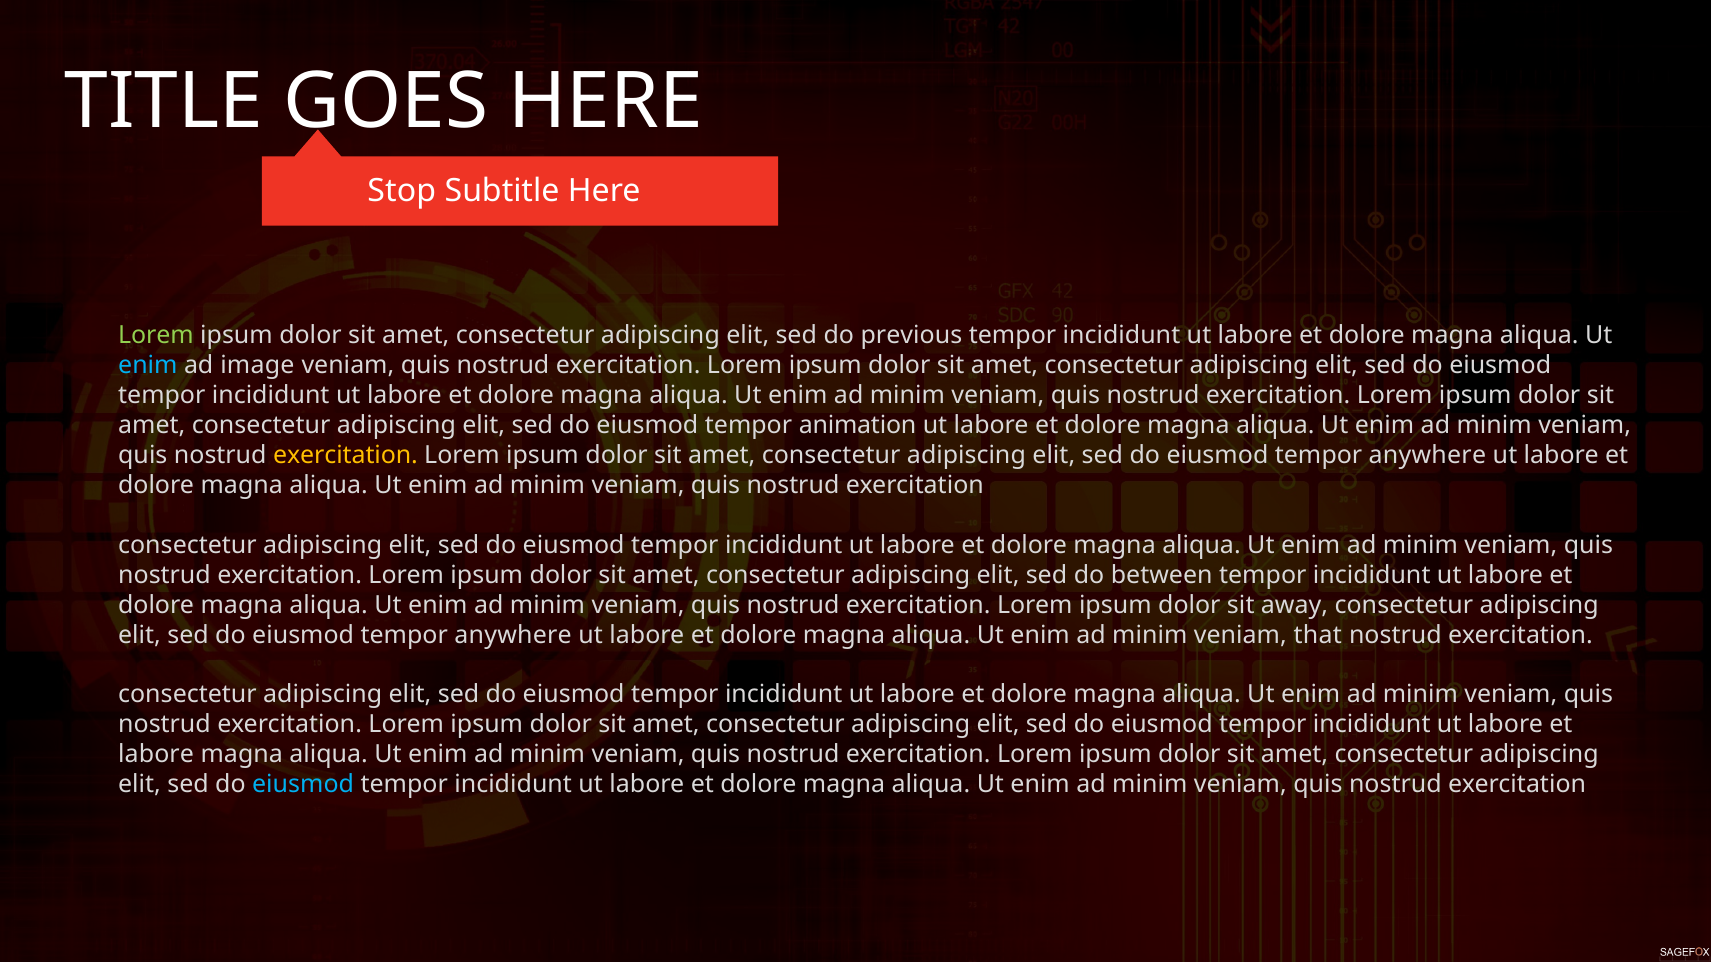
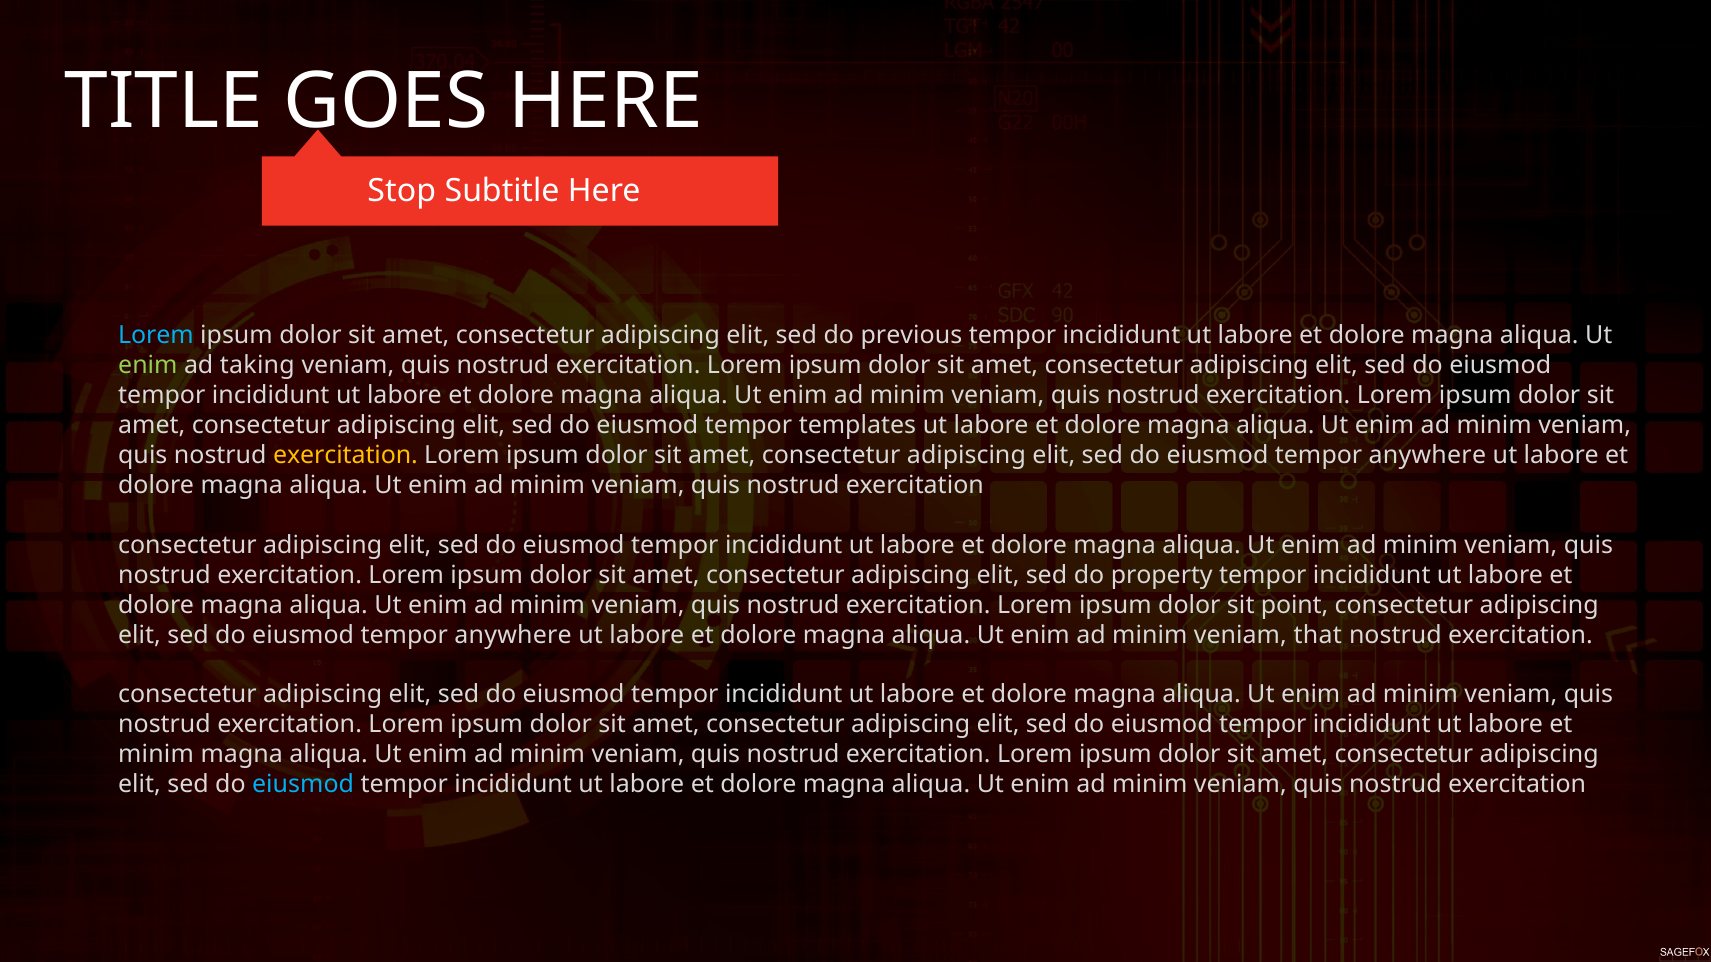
Lorem at (156, 336) colour: light green -> light blue
enim at (148, 366) colour: light blue -> light green
image: image -> taking
animation: animation -> templates
between: between -> property
away: away -> point
labore at (156, 755): labore -> minim
